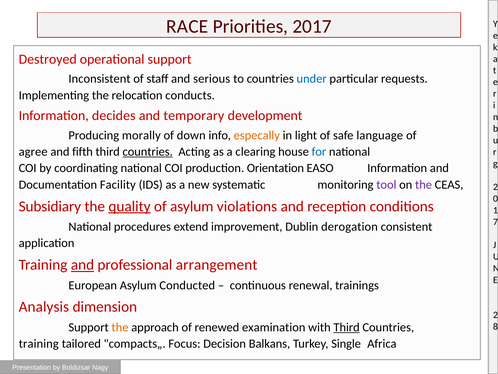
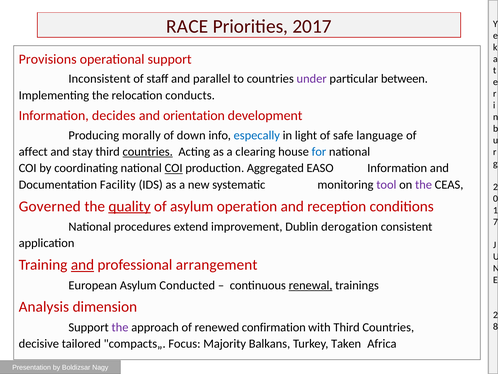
Destroyed: Destroyed -> Provisions
serious: serious -> parallel
under colour: blue -> purple
requests: requests -> between
temporary: temporary -> orientation
especally colour: orange -> blue
agree: agree -> affect
fifth: fifth -> stay
COI at (174, 168) underline: none -> present
Orientation: Orientation -> Aggregated
Subsidiary: Subsidiary -> Governed
violations: violations -> operation
renewal underline: none -> present
the at (120, 327) colour: orange -> purple
examination: examination -> confirmation
Third at (347, 327) underline: present -> none
training at (39, 343): training -> decisive
Decision: Decision -> Majority
Single: Single -> Taken
